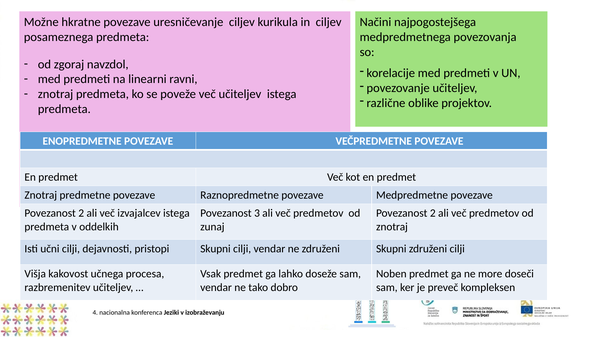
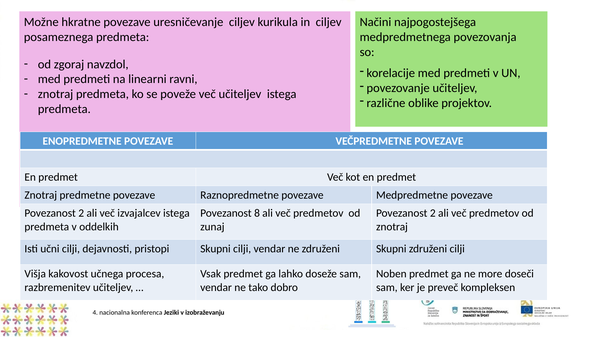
3: 3 -> 8
